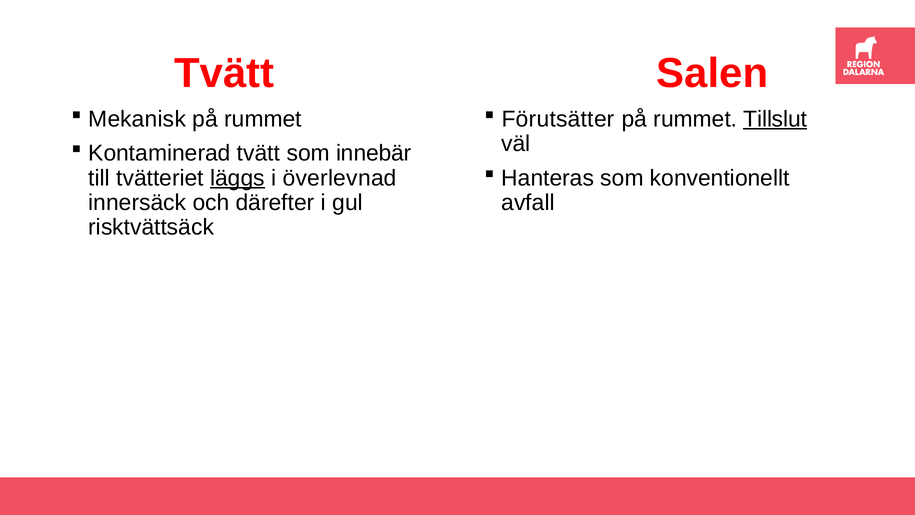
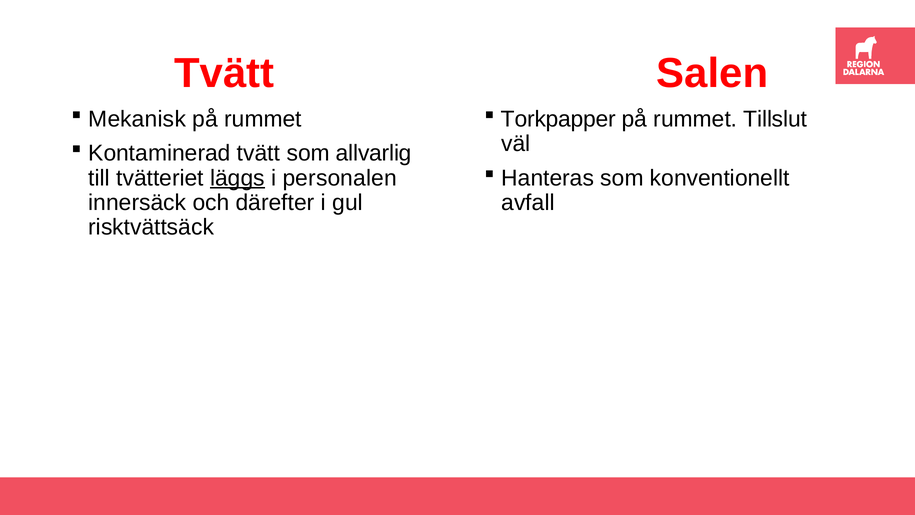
Förutsätter: Förutsätter -> Torkpapper
Tillslut underline: present -> none
innebär: innebär -> allvarlig
överlevnad: överlevnad -> personalen
